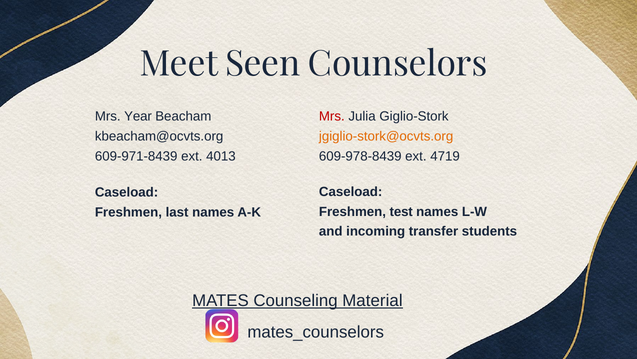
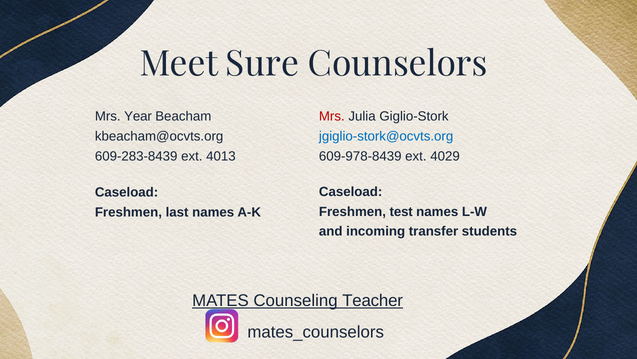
Seen: Seen -> Sure
jgiglio-stork@ocvts.org colour: orange -> blue
609-971-8439: 609-971-8439 -> 609-283-8439
4719: 4719 -> 4029
Material: Material -> Teacher
